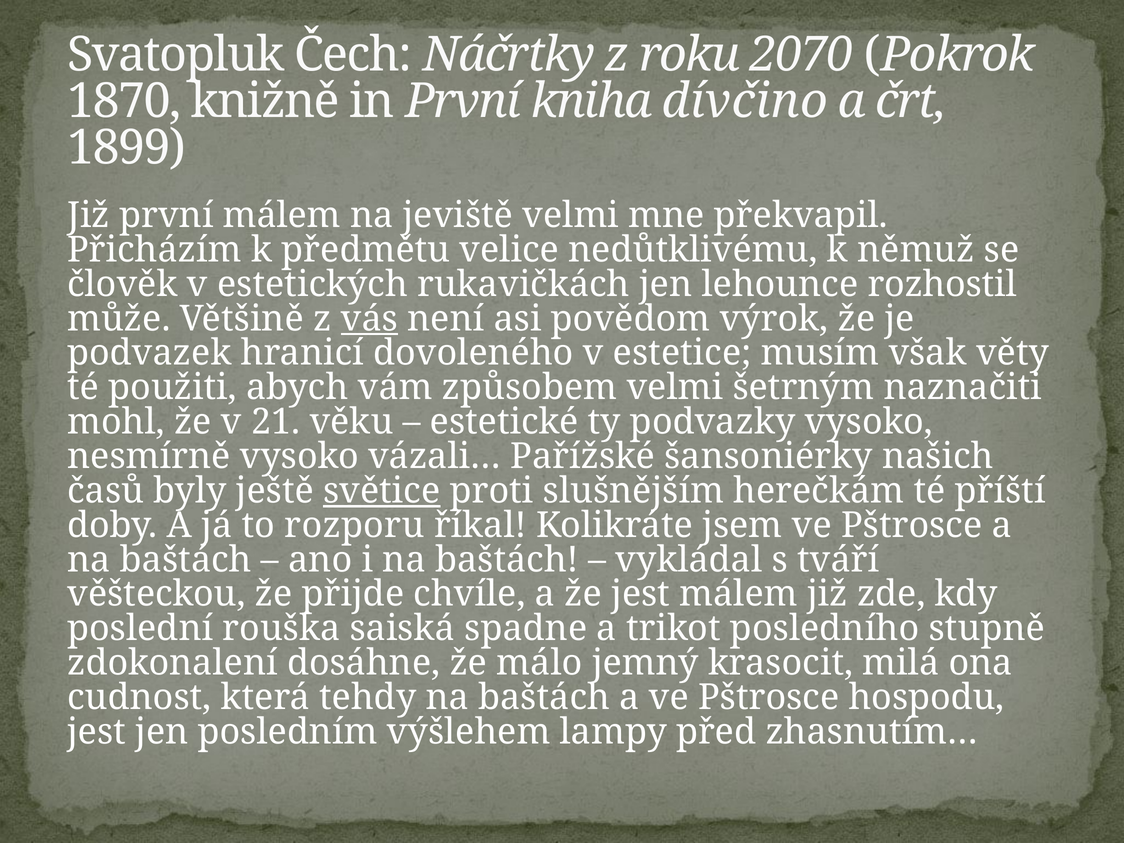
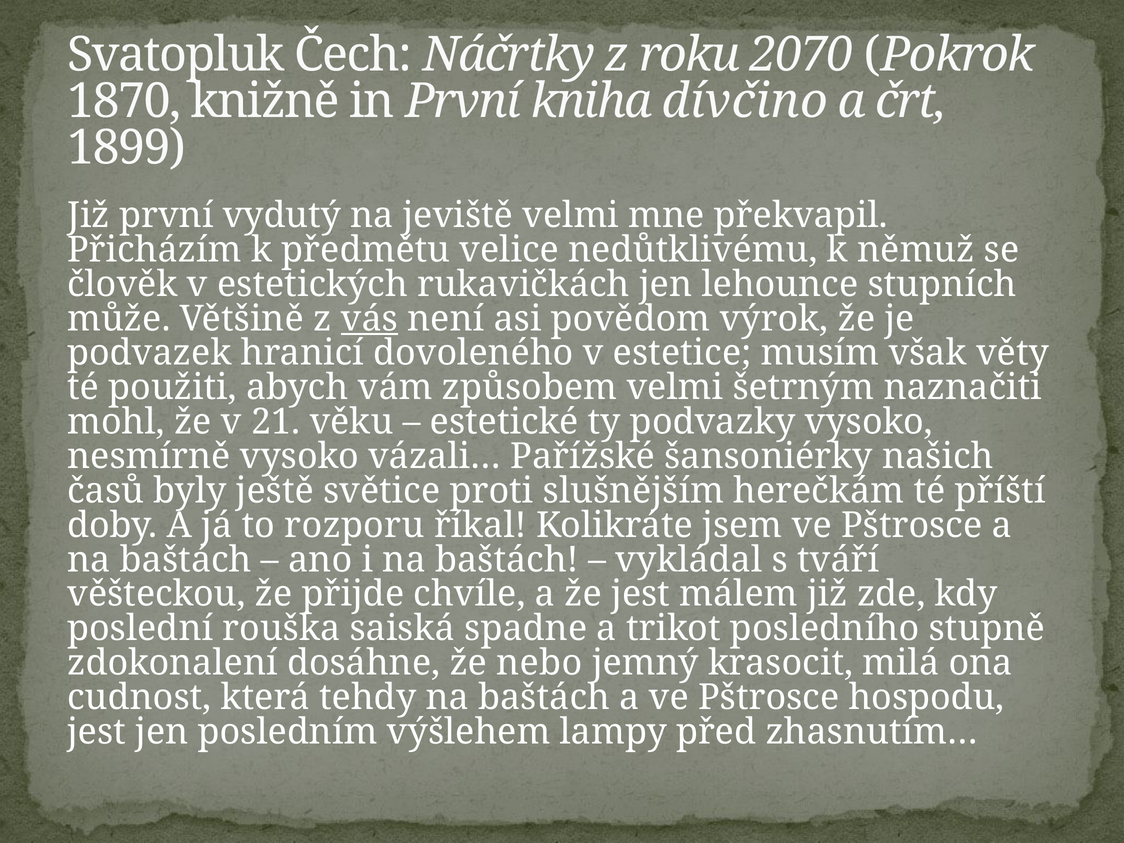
první málem: málem -> vydutý
rozhostil: rozhostil -> stupních
světice underline: present -> none
málo: málo -> nebo
